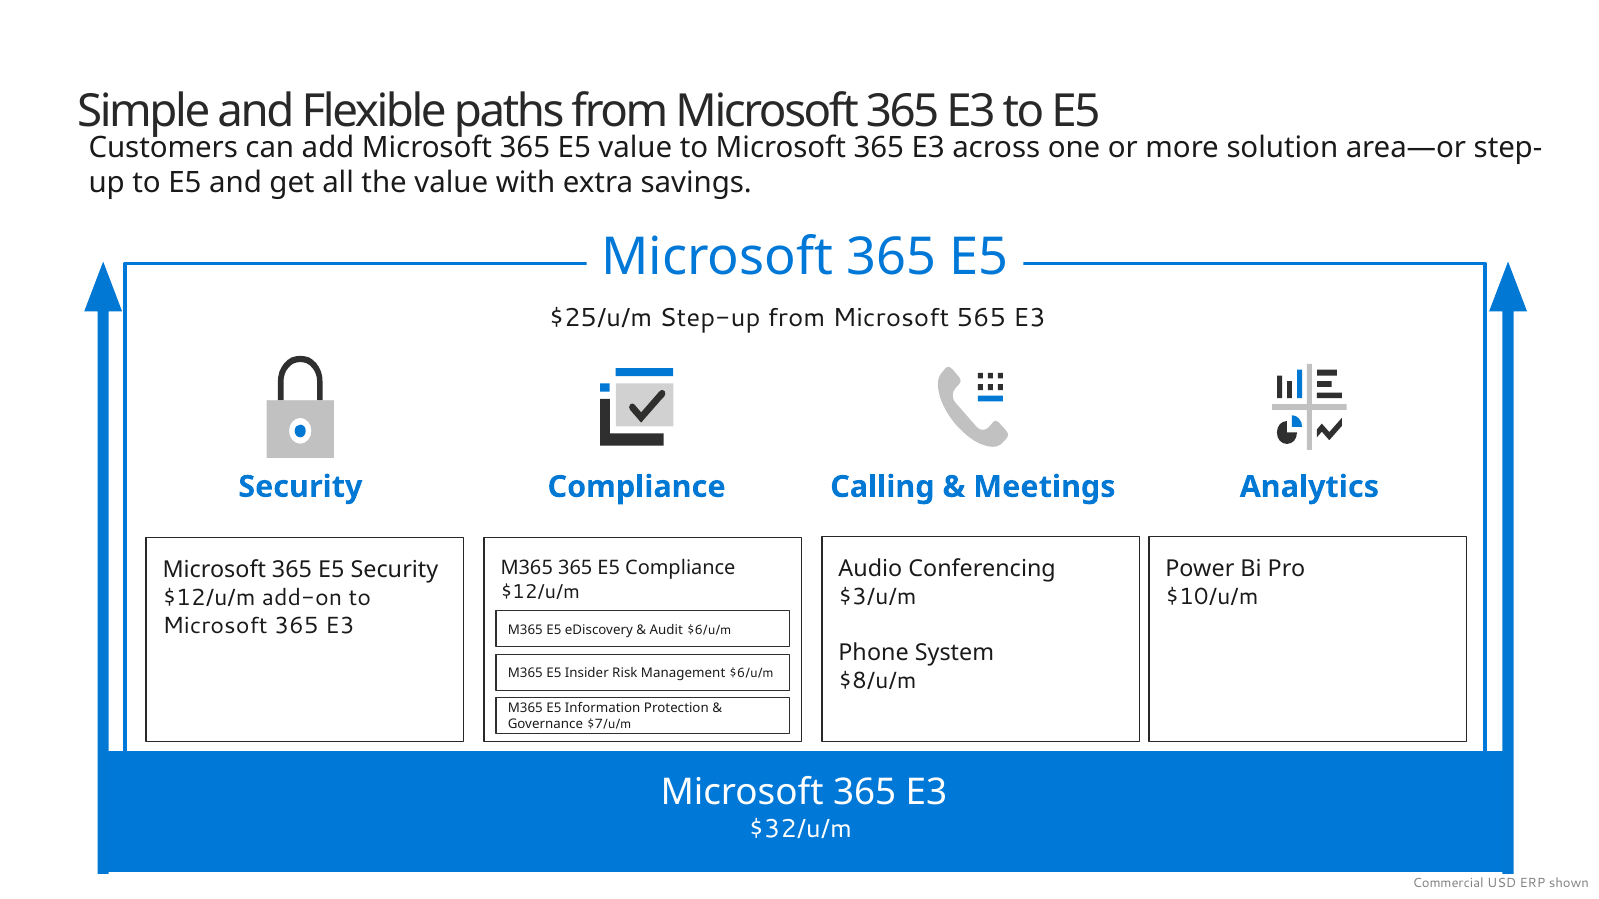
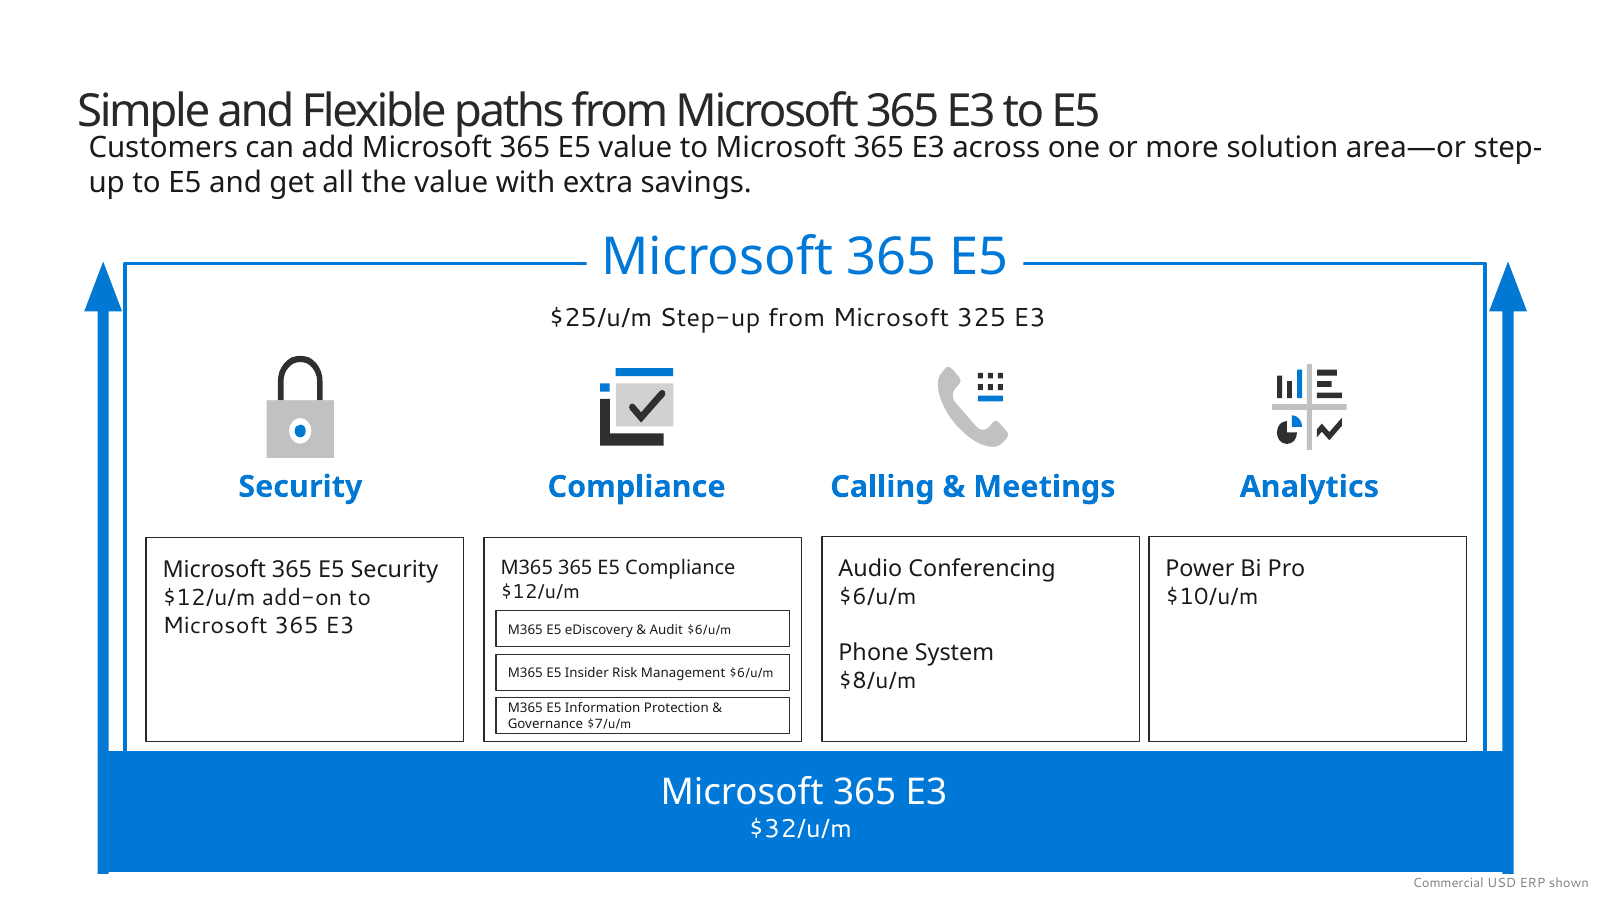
565: 565 -> 325
$3/u/m at (878, 597): $3/u/m -> $6/u/m
